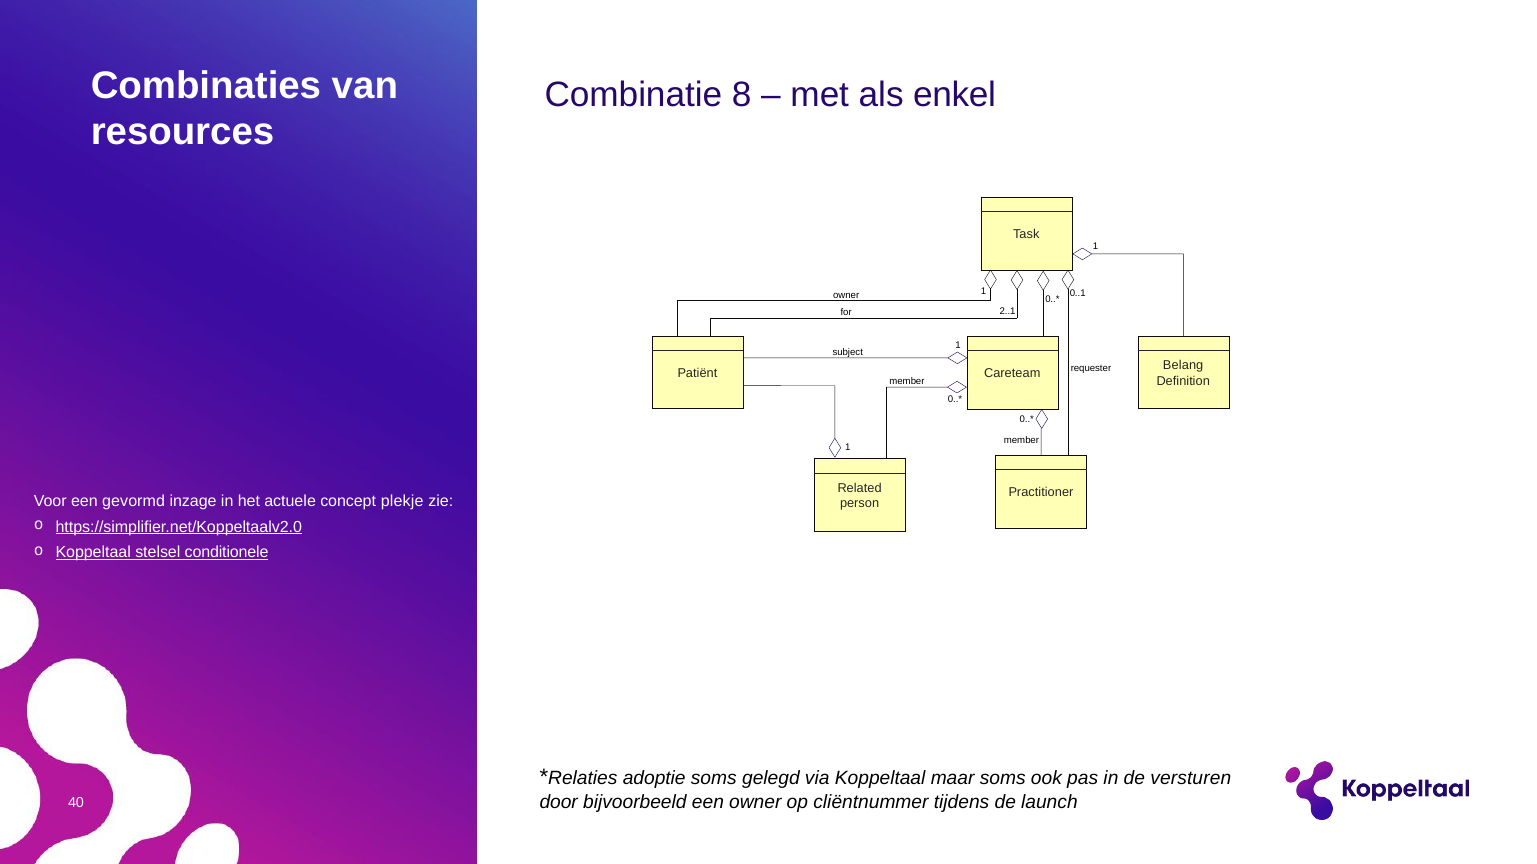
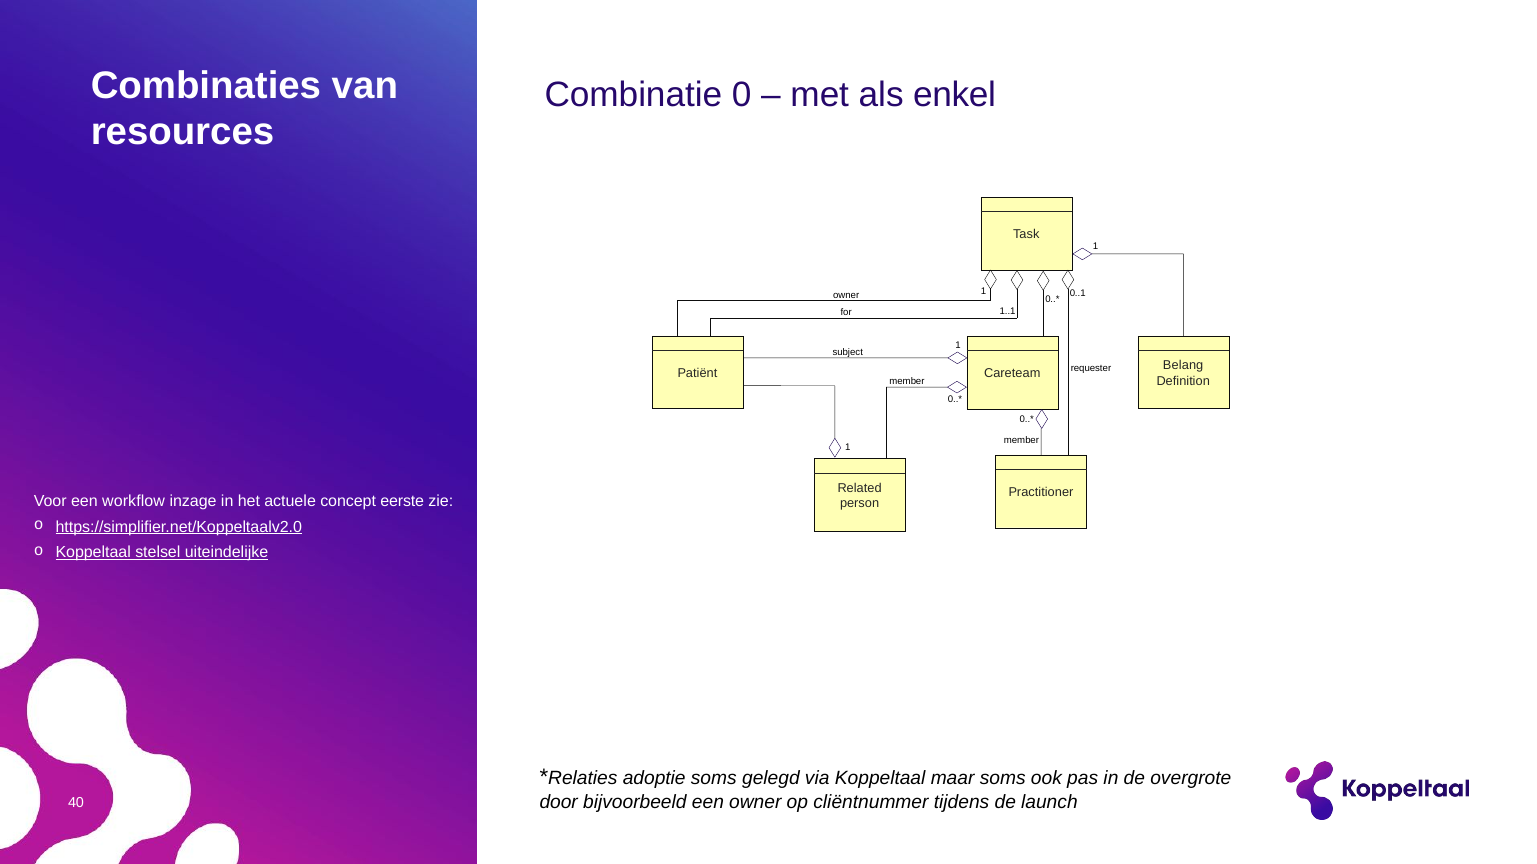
8: 8 -> 0
2..1: 2..1 -> 1..1
gevormd: gevormd -> workflow
plekje: plekje -> eerste
conditionele: conditionele -> uiteindelijke
versturen: versturen -> overgrote
